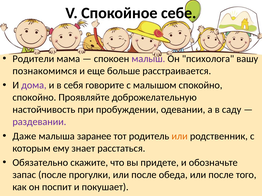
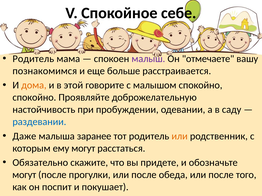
Родители at (33, 59): Родители -> Родитель
психолога: психолога -> отмечаете
дома colour: purple -> orange
себя: себя -> этой
раздевании colour: purple -> blue
ему знает: знает -> могут
запас at (24, 175): запас -> могут
